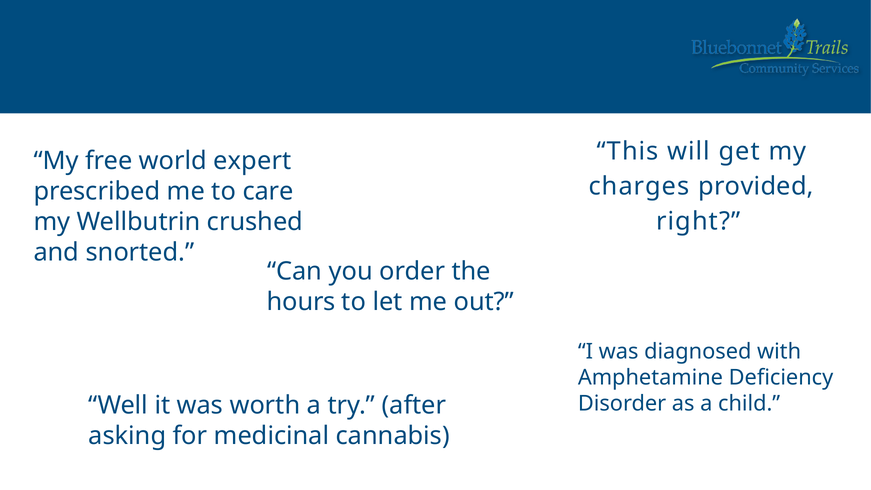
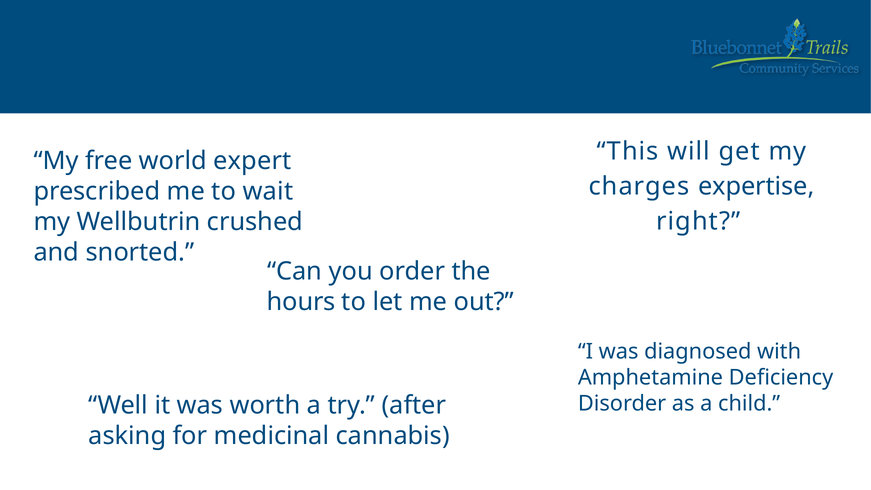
provided: provided -> expertise
care: care -> wait
